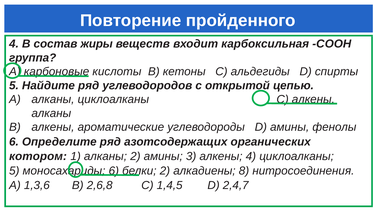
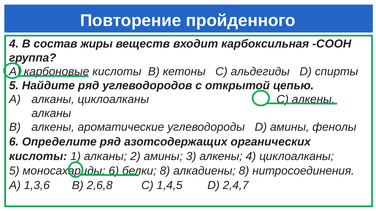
котором at (38, 157): котором -> кислоты
белки 2: 2 -> 8
